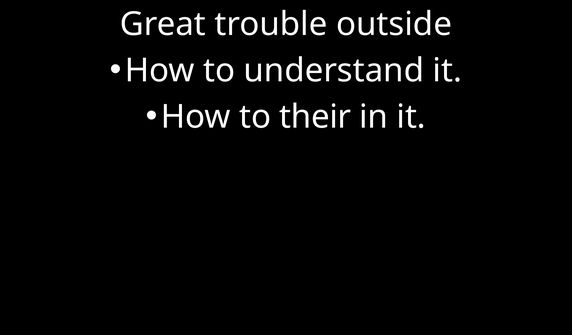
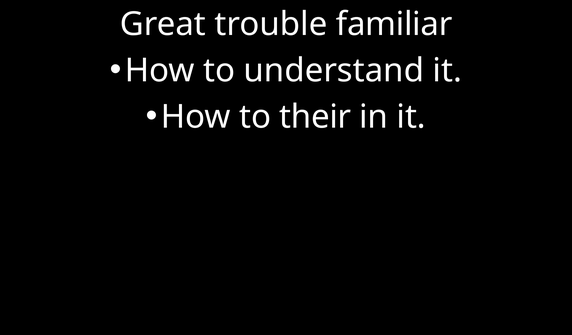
outside: outside -> familiar
